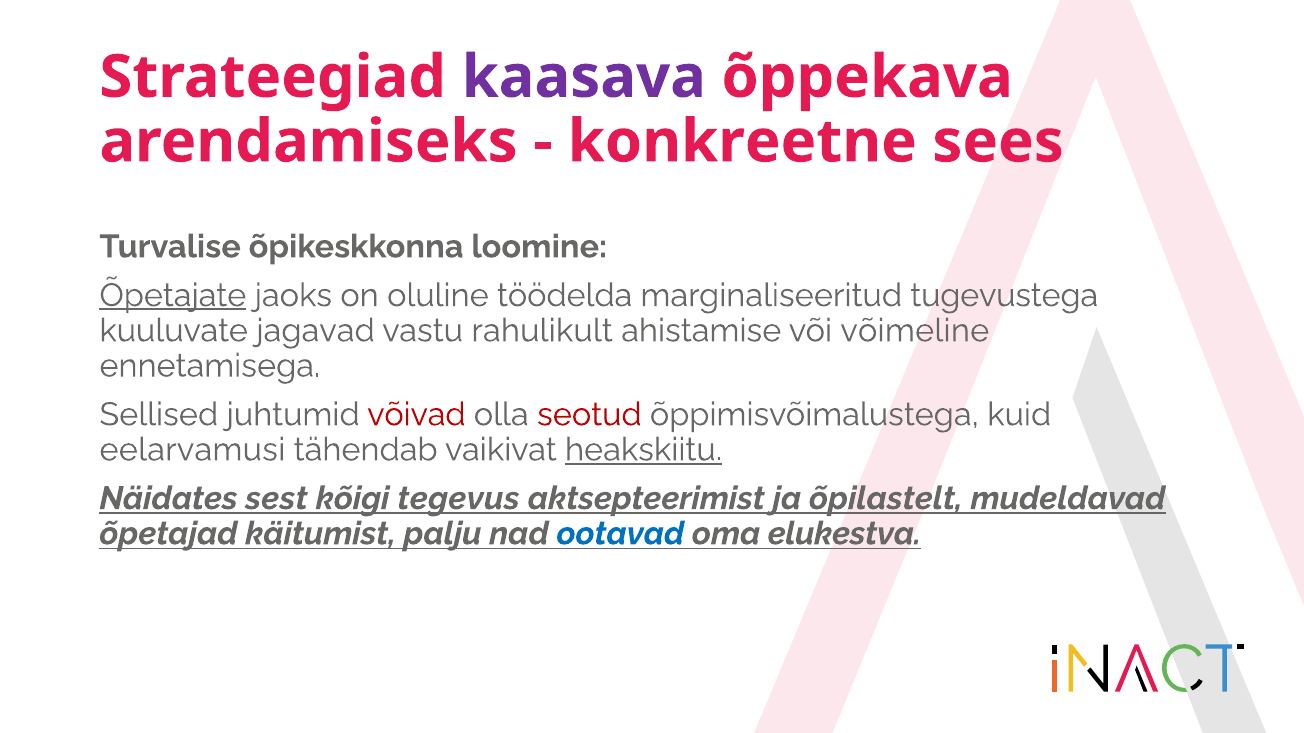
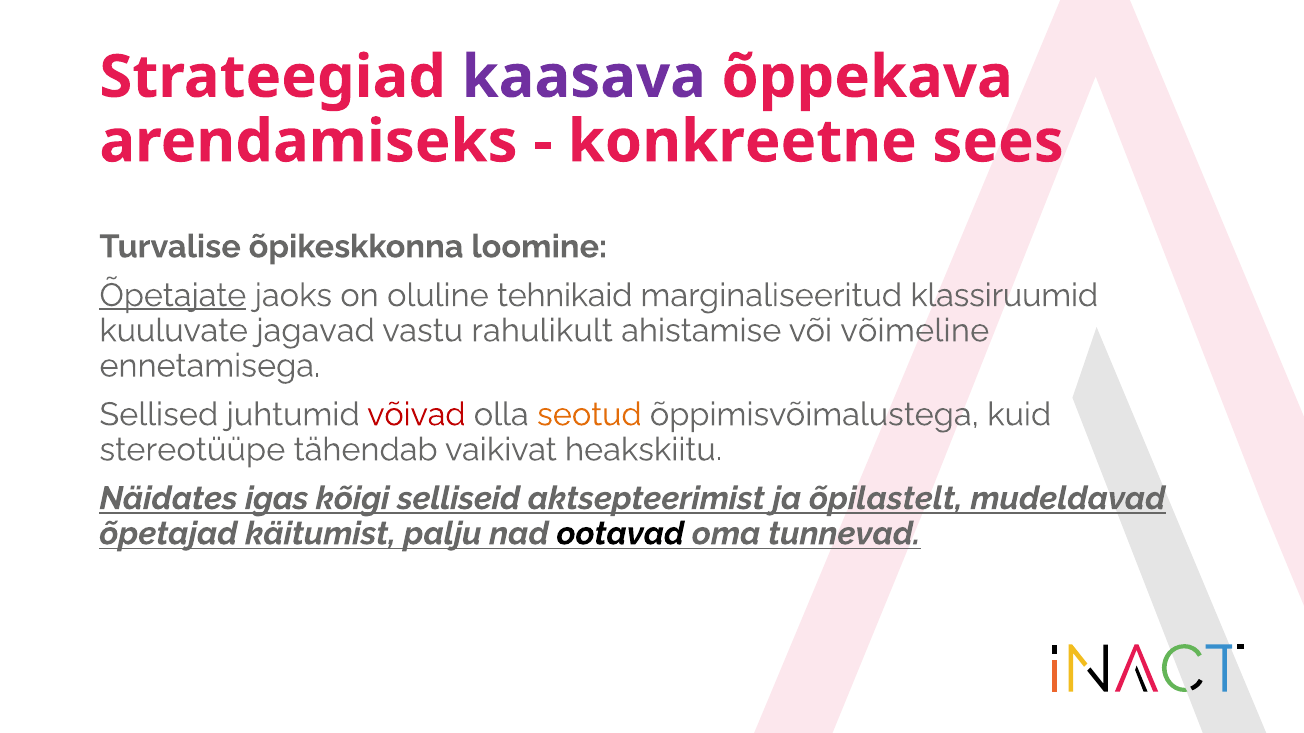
töödelda: töödelda -> tehnikaid
tugevustega: tugevustega -> klassiruumid
seotud colour: red -> orange
eelarvamusi: eelarvamusi -> stereotüüpe
heakskiitu underline: present -> none
sest: sest -> igas
tegevus: tegevus -> selliseid
ootavad colour: blue -> black
elukestva: elukestva -> tunnevad
